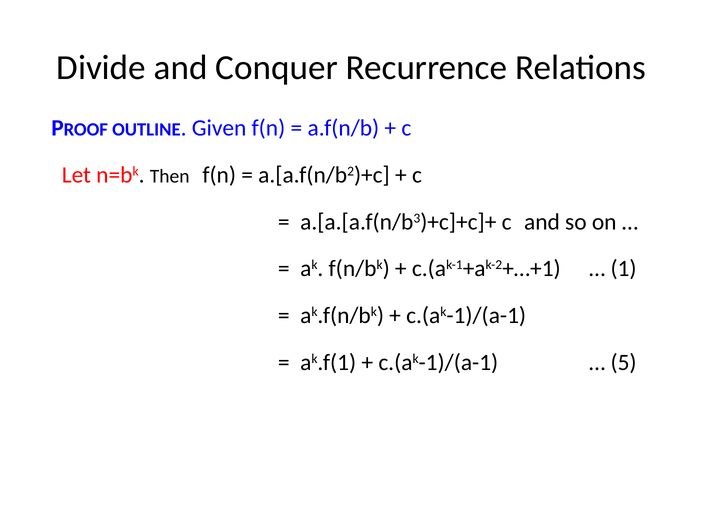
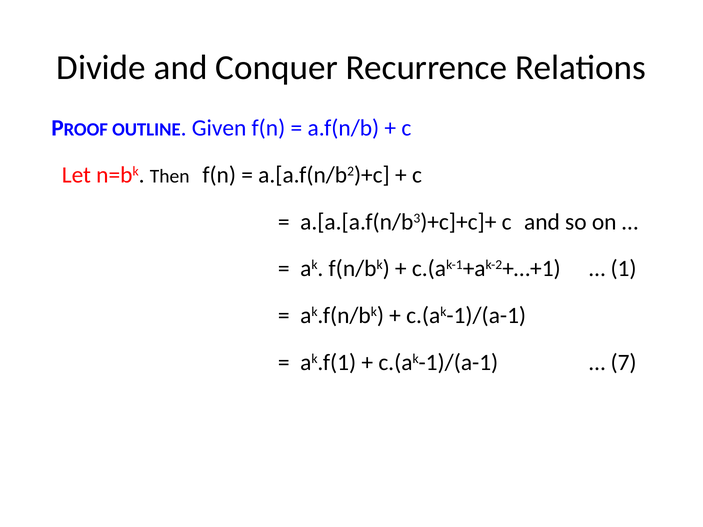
5: 5 -> 7
